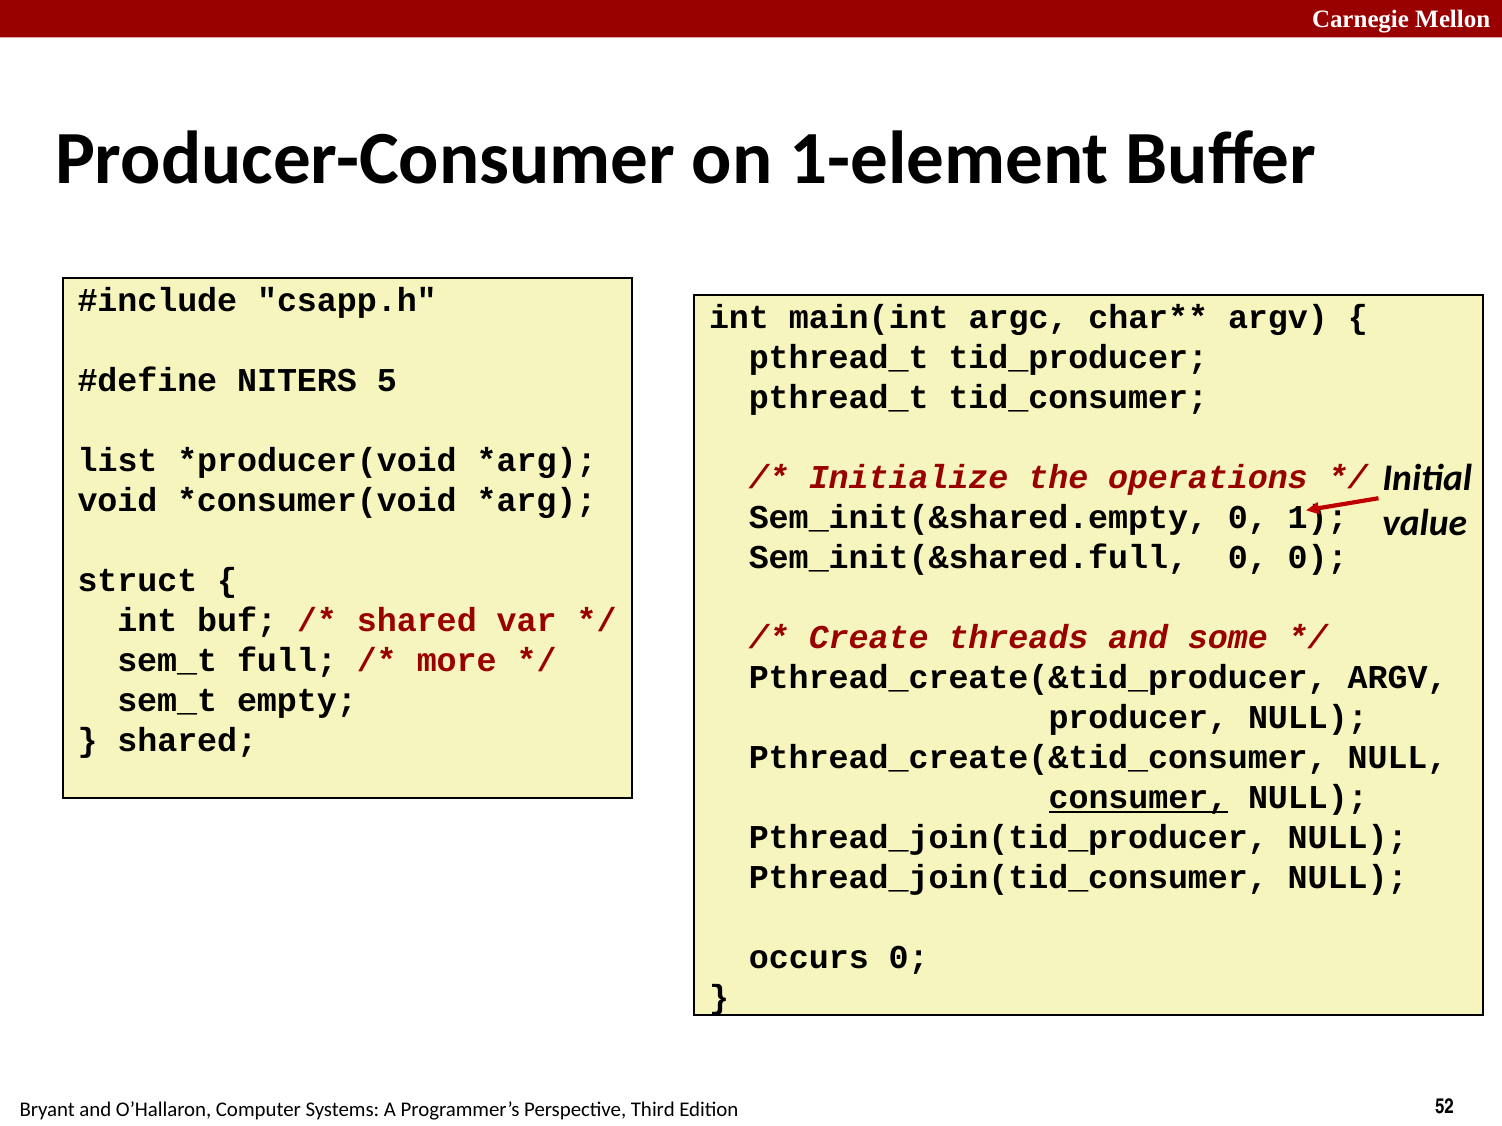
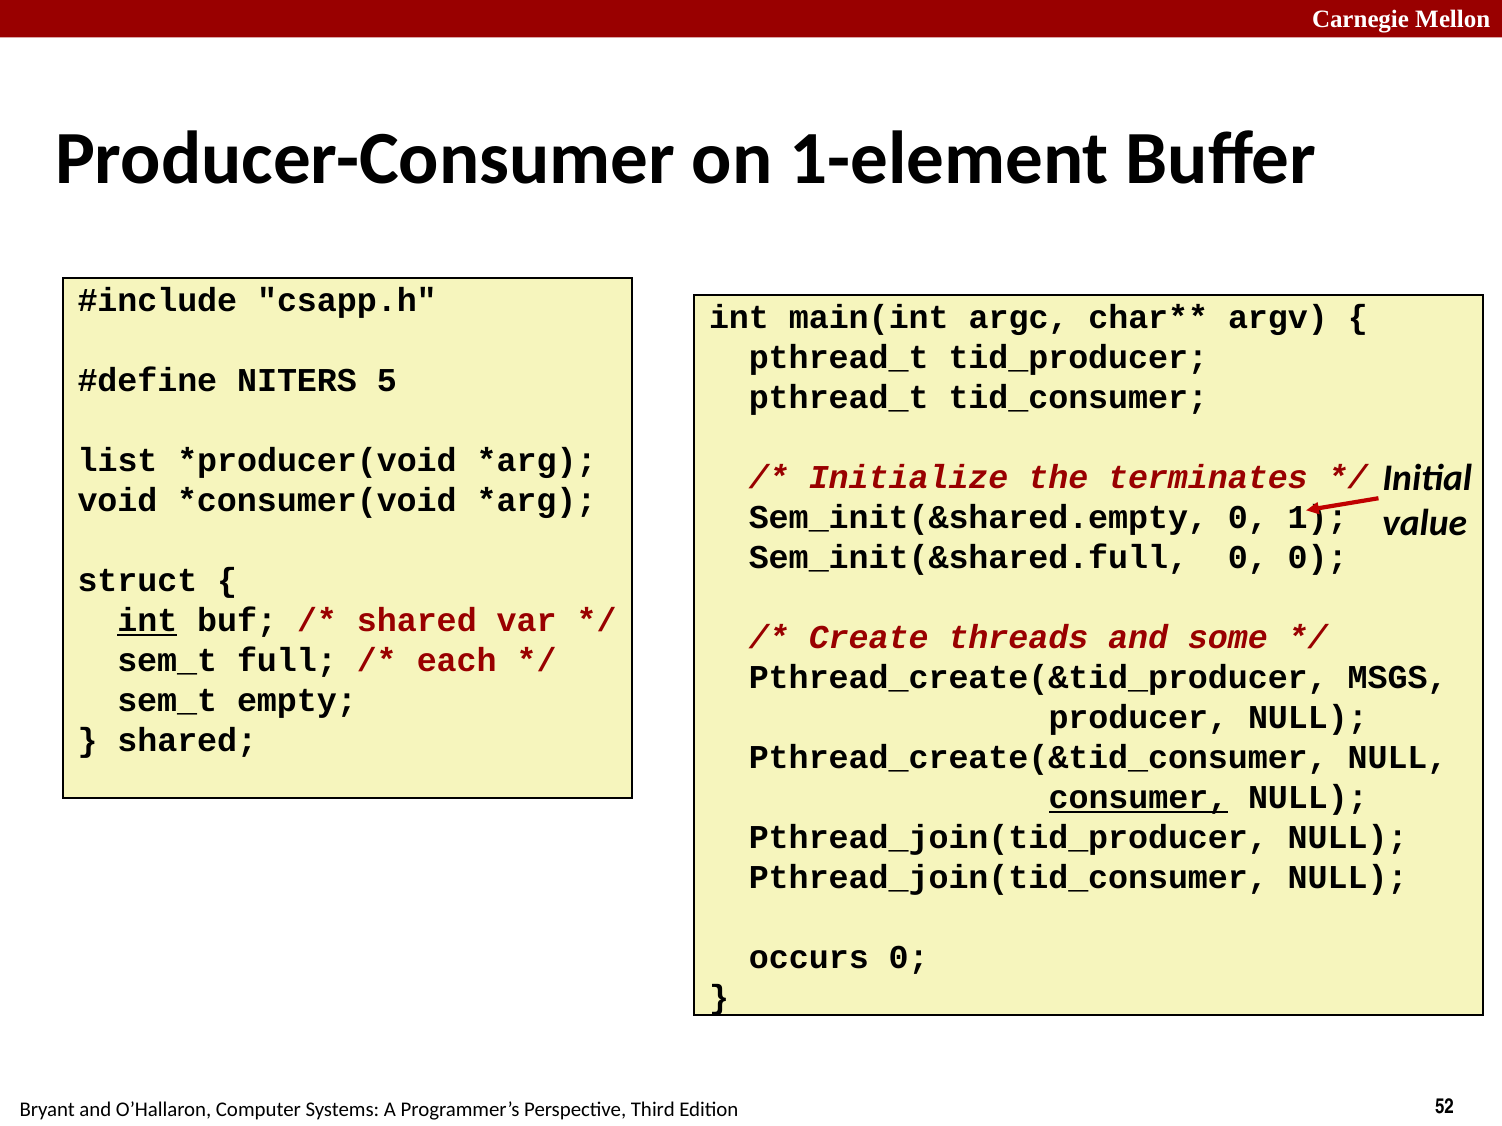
operations: operations -> terminates
int at (147, 621) underline: none -> present
more: more -> each
Pthread_create(&tid_producer ARGV: ARGV -> MSGS
